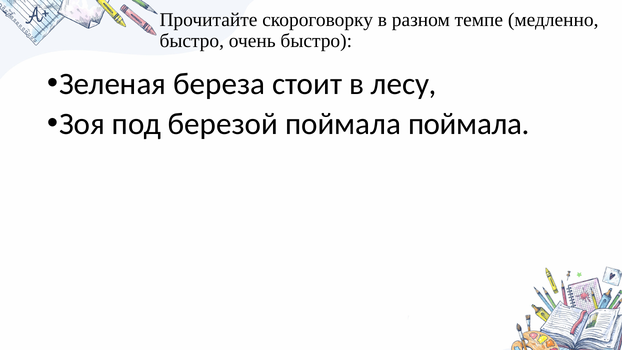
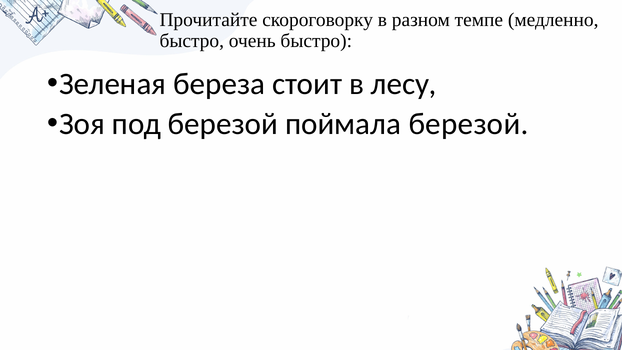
поймала поймала: поймала -> березой
